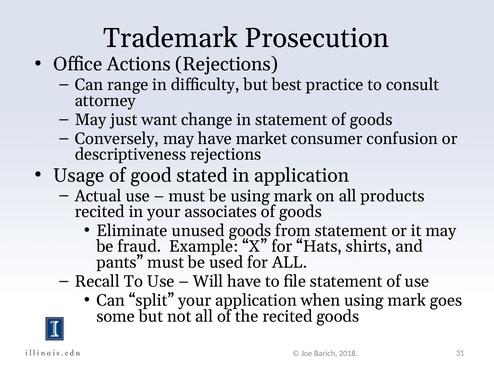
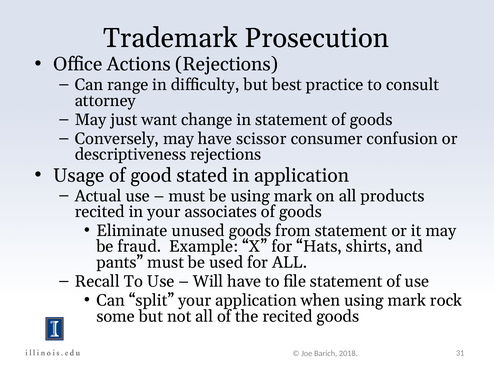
market: market -> scissor
goes: goes -> rock
